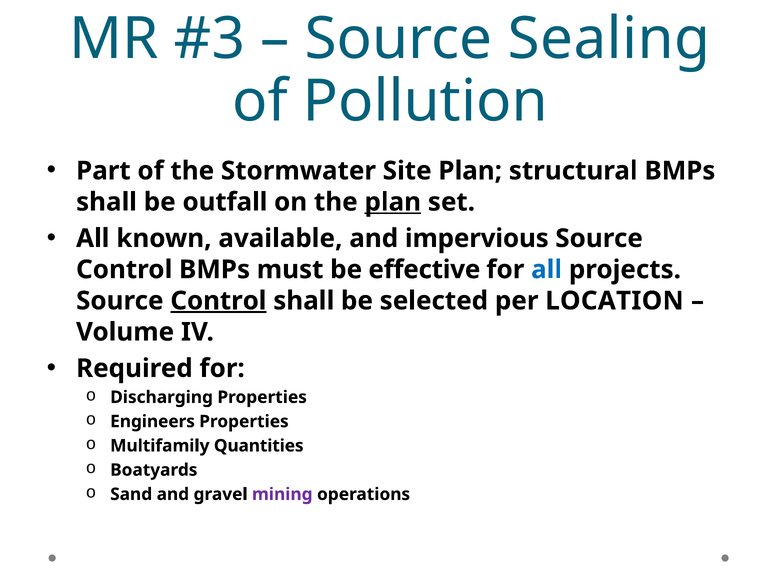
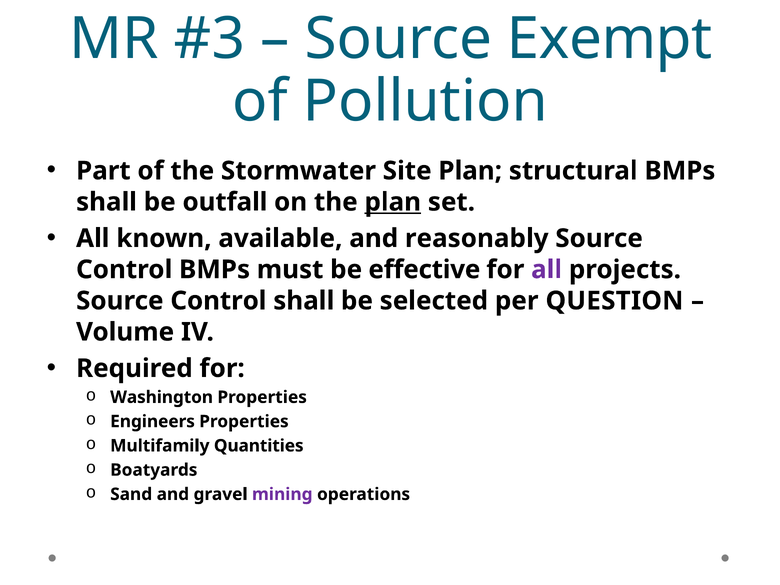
Sealing: Sealing -> Exempt
impervious: impervious -> reasonably
all at (547, 270) colour: blue -> purple
Control at (218, 301) underline: present -> none
LOCATION: LOCATION -> QUESTION
Discharging: Discharging -> Washington
